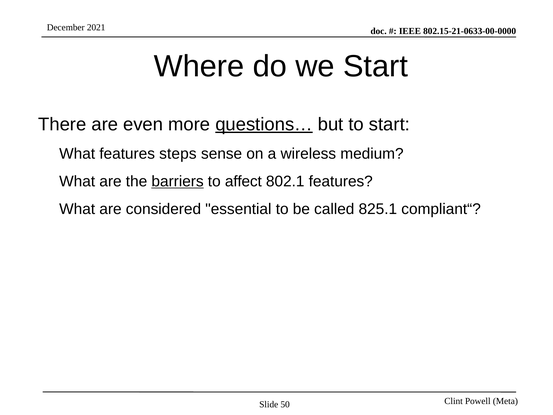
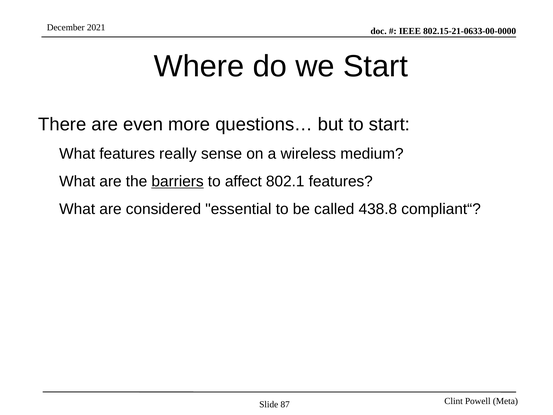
questions… underline: present -> none
steps: steps -> really
825.1: 825.1 -> 438.8
50: 50 -> 87
